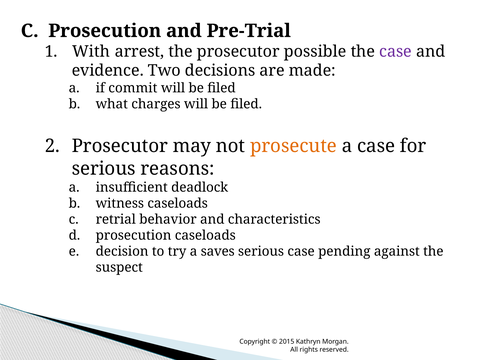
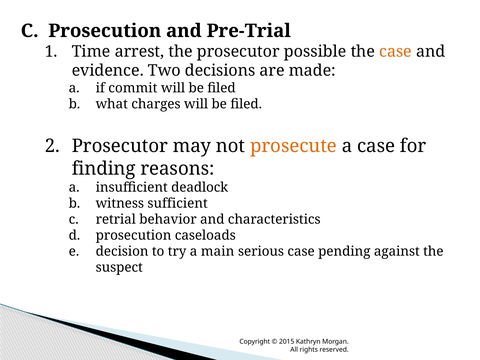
With: With -> Time
case at (396, 51) colour: purple -> orange
serious at (104, 169): serious -> finding
witness caseloads: caseloads -> sufficient
saves: saves -> main
